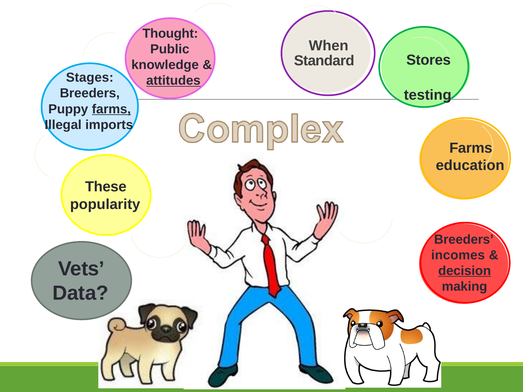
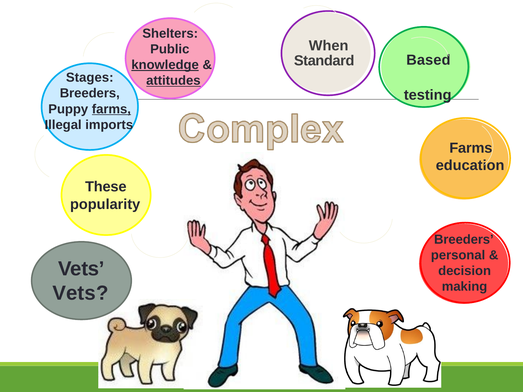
Thought: Thought -> Shelters
Stores: Stores -> Based
knowledge underline: none -> present
incomes: incomes -> personal
decision underline: present -> none
Data at (81, 293): Data -> Vets
